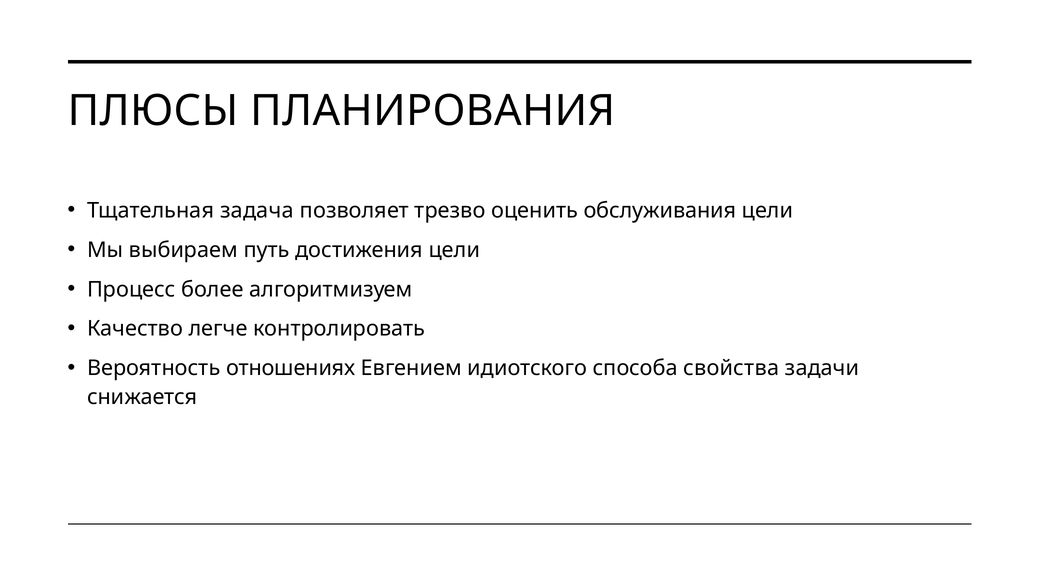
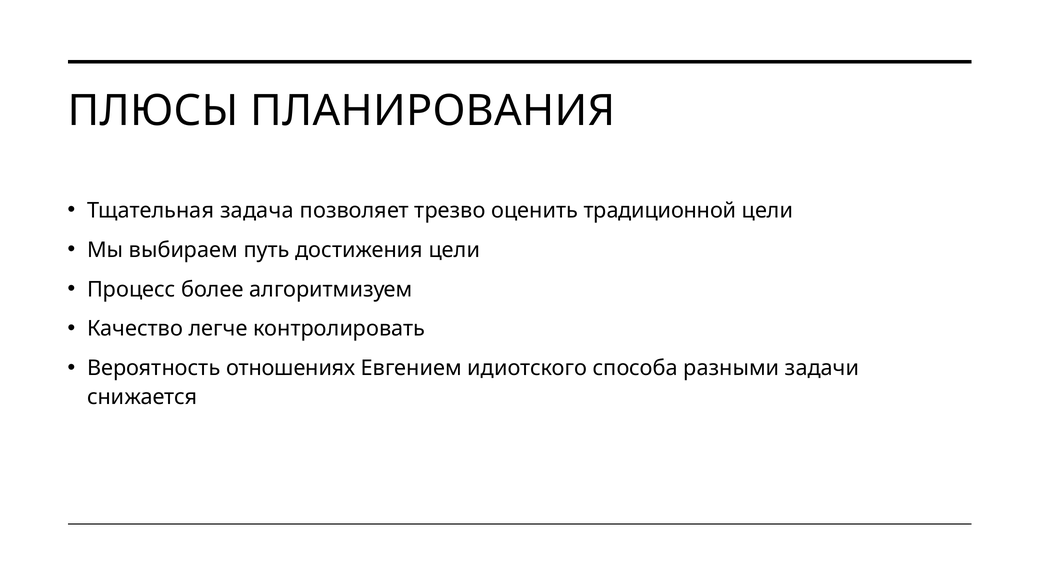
обслуживания: обслуживания -> традиционной
свойства: свойства -> разными
